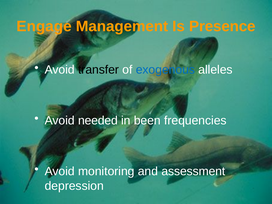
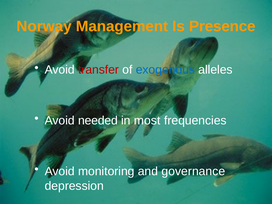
Engage: Engage -> Norway
transfer colour: black -> red
been: been -> most
assessment: assessment -> governance
